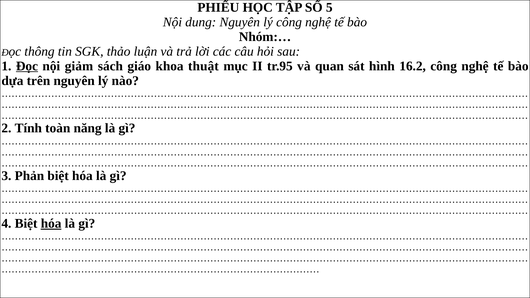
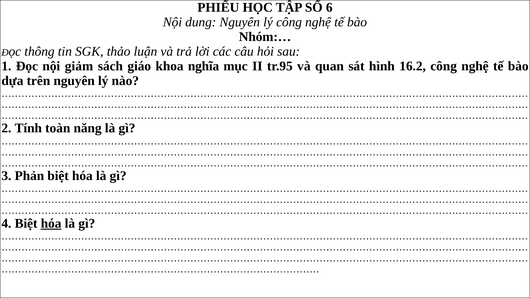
5: 5 -> 6
Đọc underline: present -> none
thuật: thuật -> nghĩa
